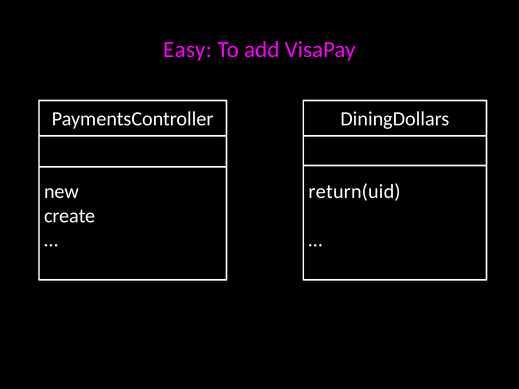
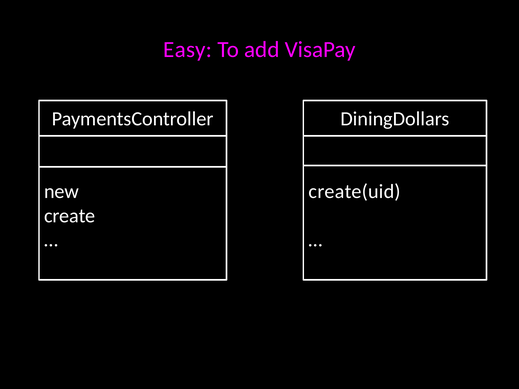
return(uid: return(uid -> create(uid
